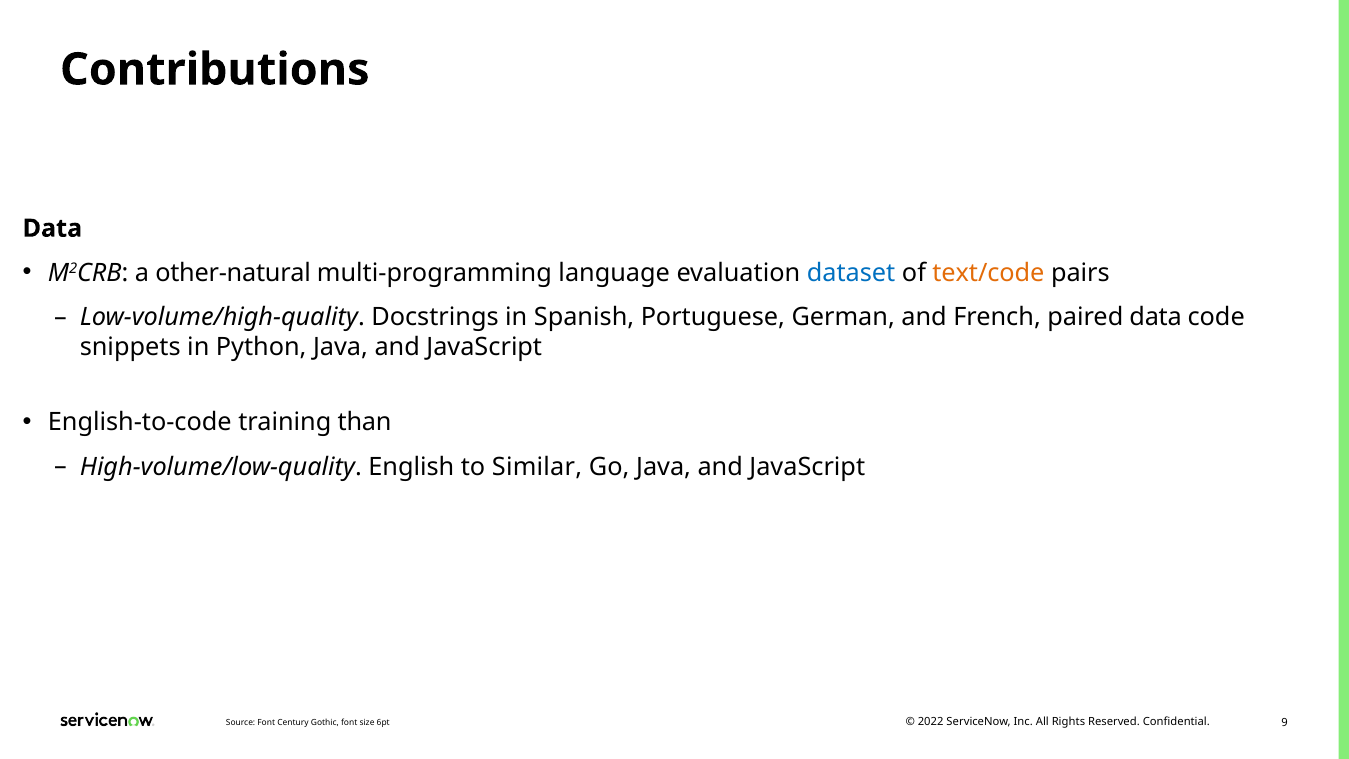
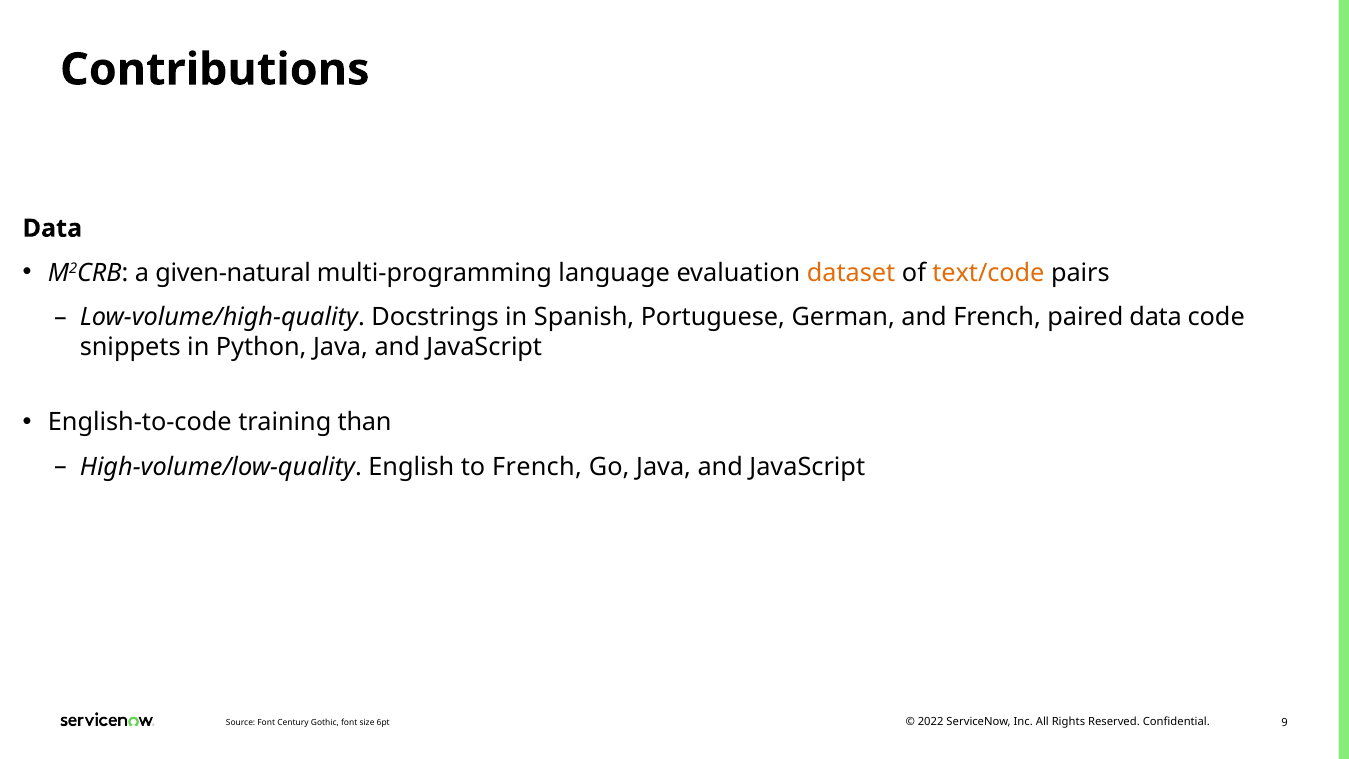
other-natural: other-natural -> given-natural
dataset colour: blue -> orange
to Similar: Similar -> French
